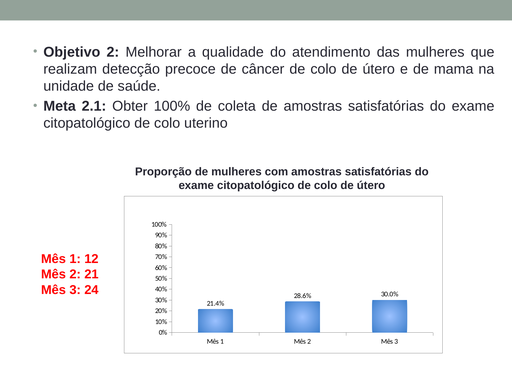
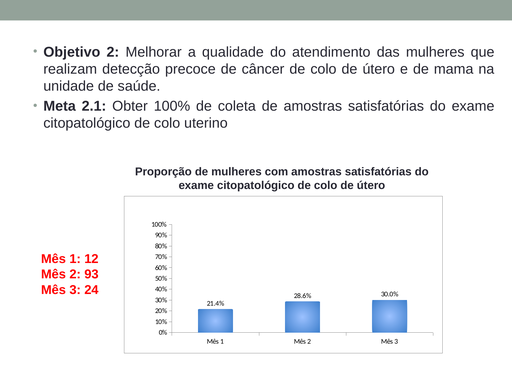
21: 21 -> 93
